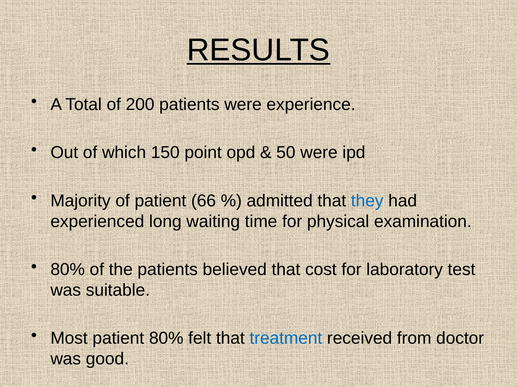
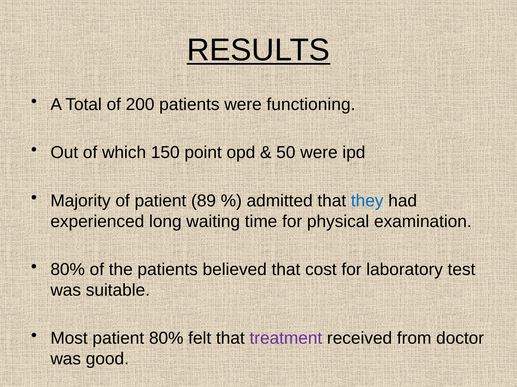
experience: experience -> functioning
66: 66 -> 89
treatment colour: blue -> purple
